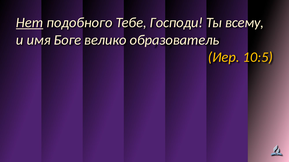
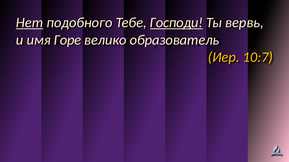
Господи underline: none -> present
всему: всему -> вервь
Боге: Боге -> Горе
10:5: 10:5 -> 10:7
